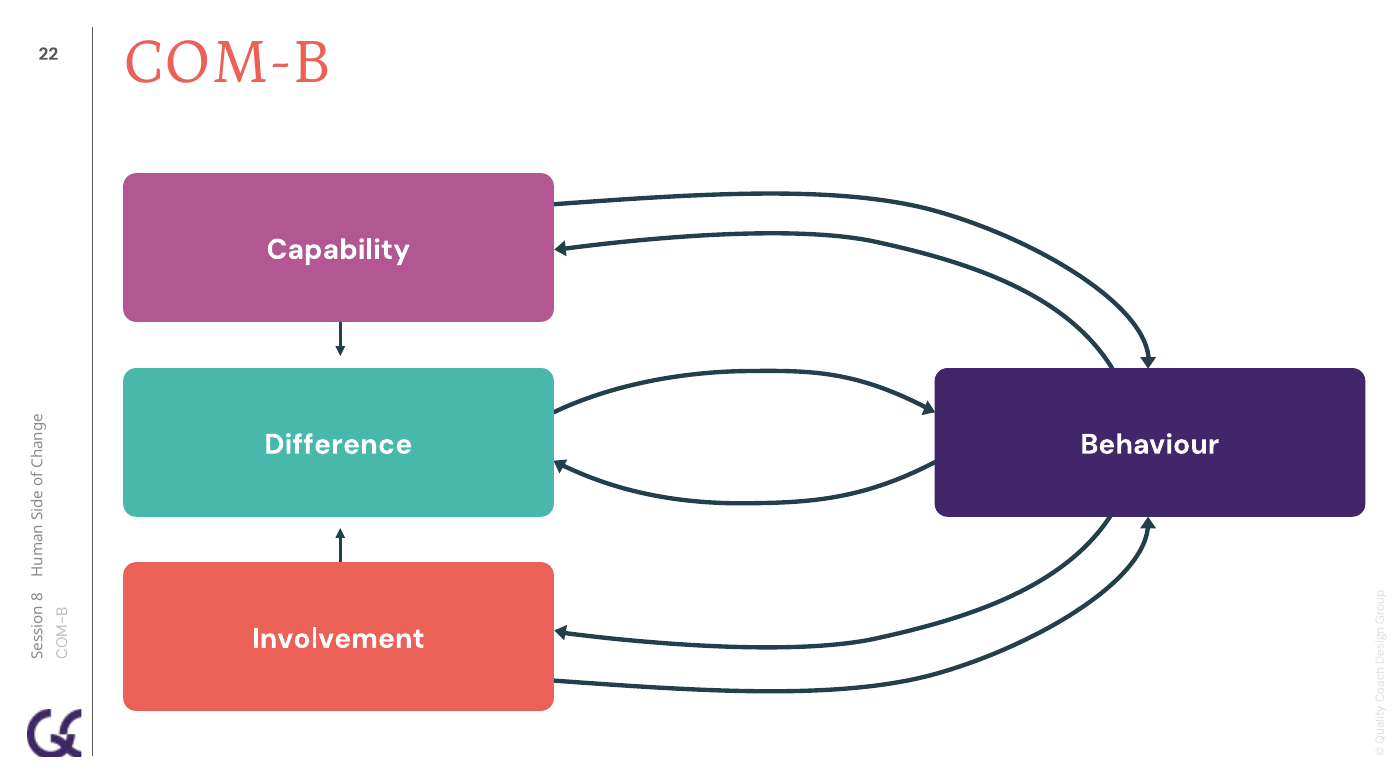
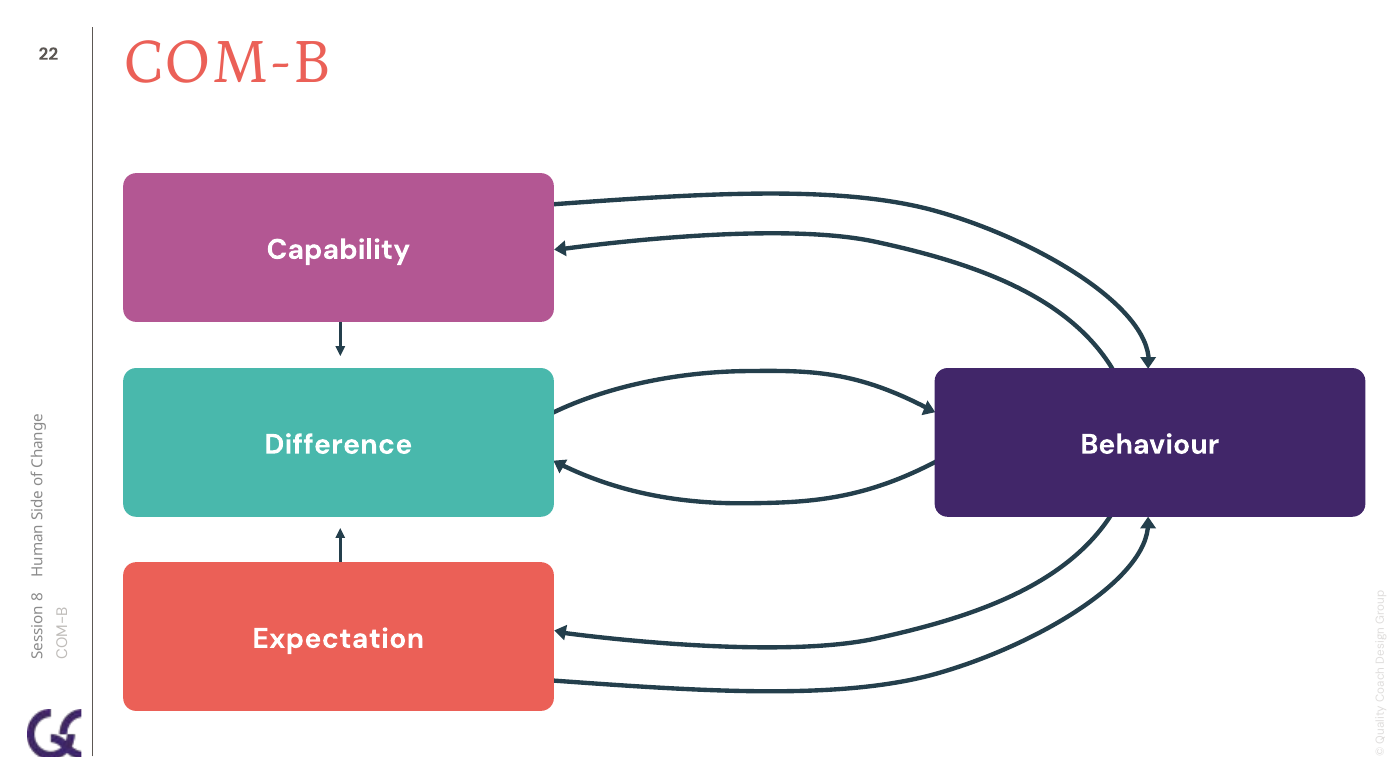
Involvement: Involvement -> Expectation
